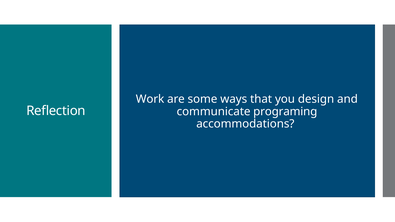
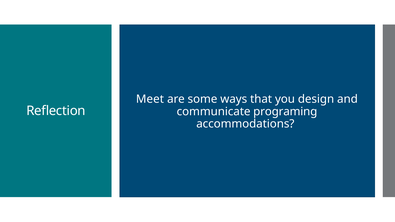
Work: Work -> Meet
